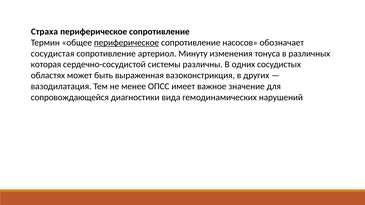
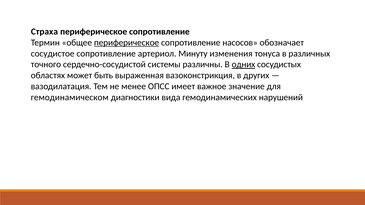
сосудистая: сосудистая -> сосудистое
которая: которая -> точного
одних underline: none -> present
сопровождающейся: сопровождающейся -> гемодинамическом
